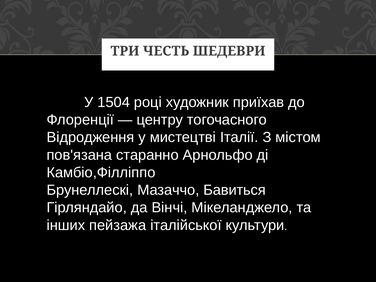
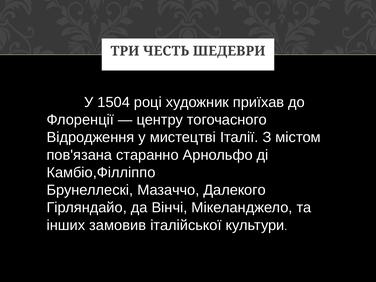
Бавиться: Бавиться -> Далекого
пейзажа: пейзажа -> замовив
